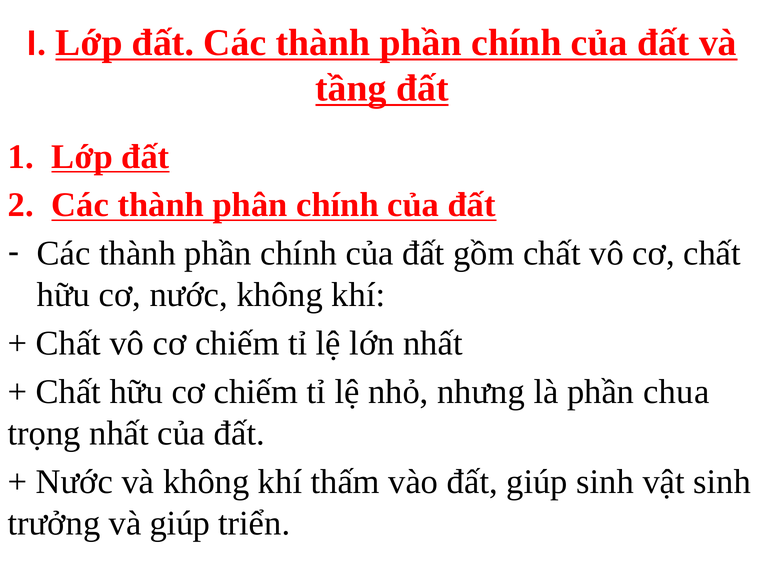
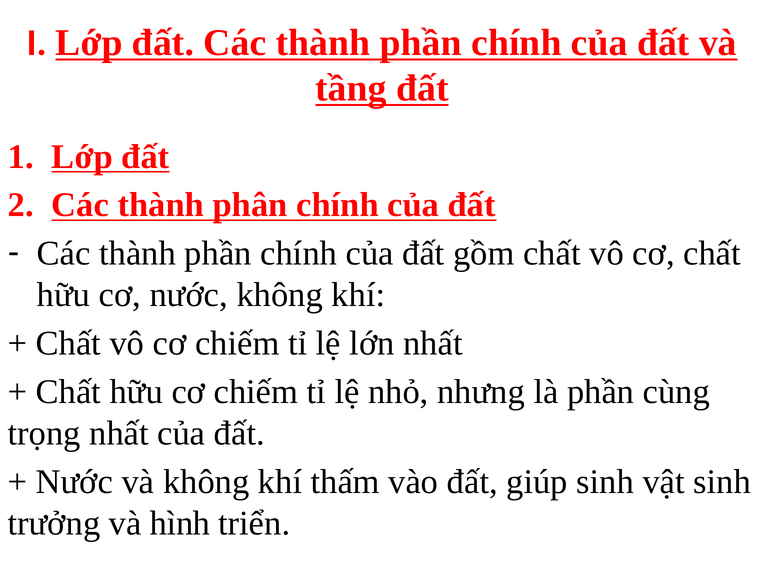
chua: chua -> cùng
và giúp: giúp -> hình
